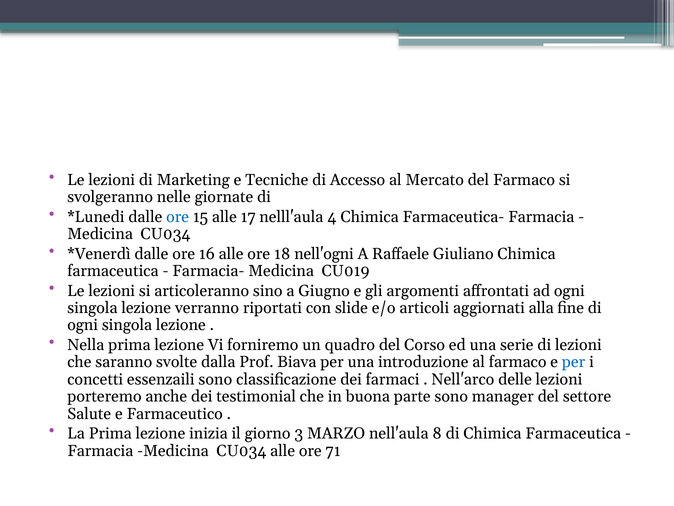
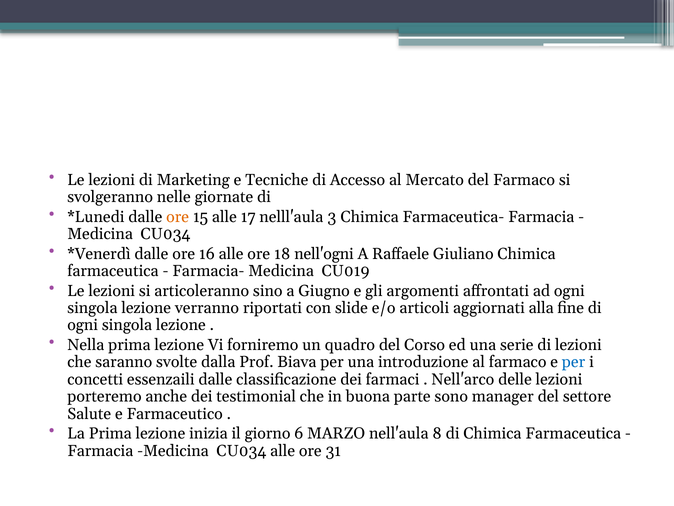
ore at (178, 217) colour: blue -> orange
4: 4 -> 3
essenzaili sono: sono -> dalle
3: 3 -> 6
71: 71 -> 31
